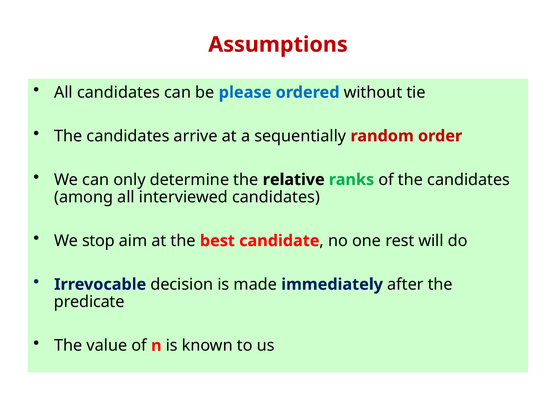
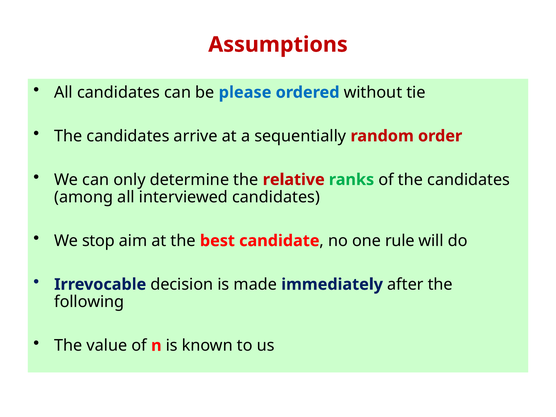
relative colour: black -> red
rest: rest -> rule
predicate: predicate -> following
